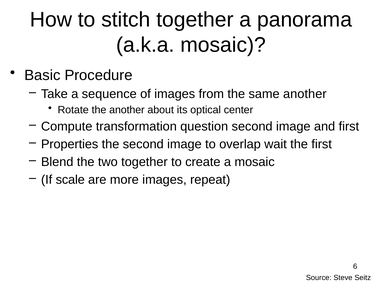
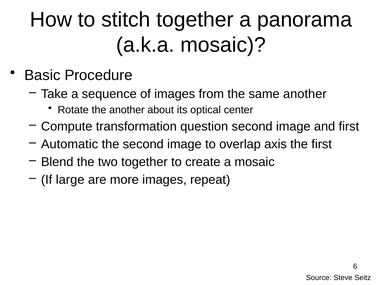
Properties: Properties -> Automatic
wait: wait -> axis
scale: scale -> large
